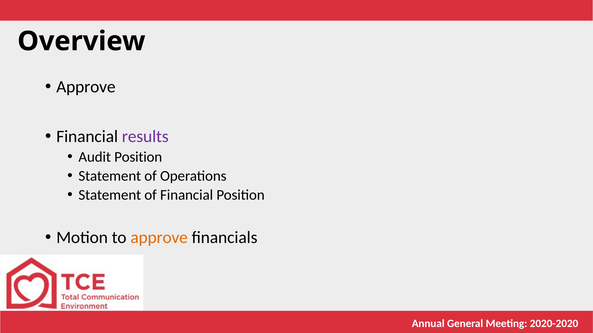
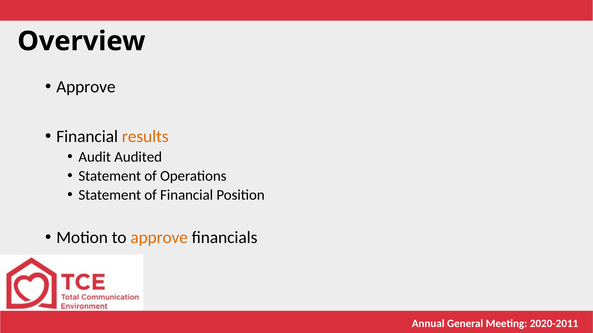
results colour: purple -> orange
Audit Position: Position -> Audited
2020-2020: 2020-2020 -> 2020-2011
